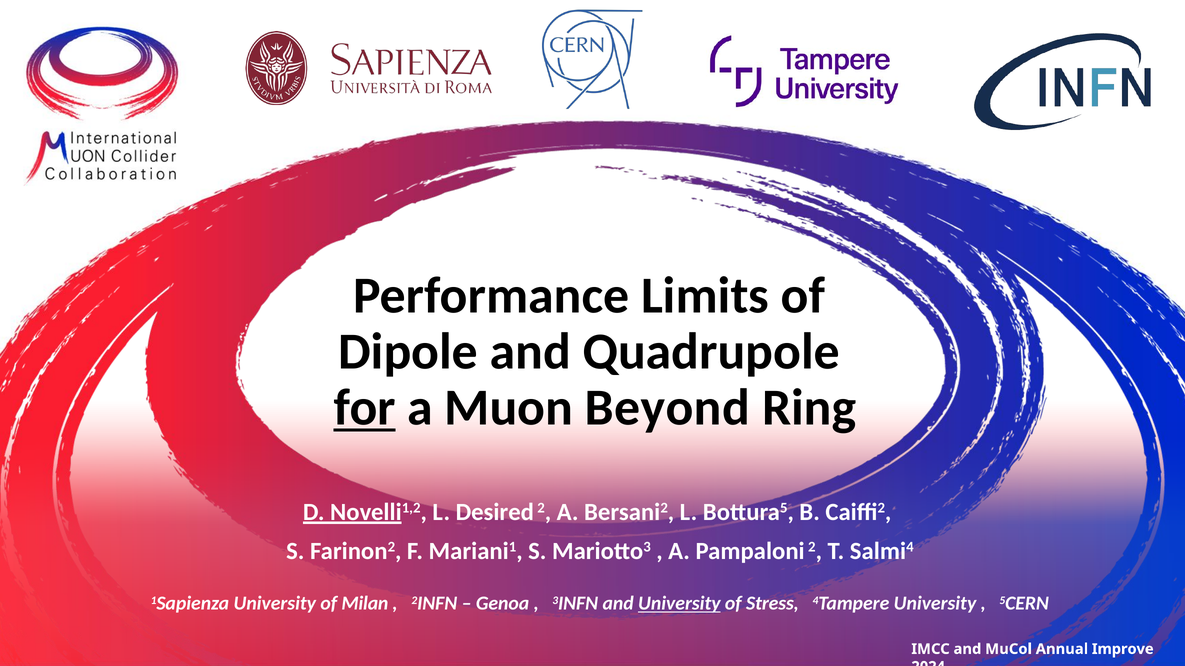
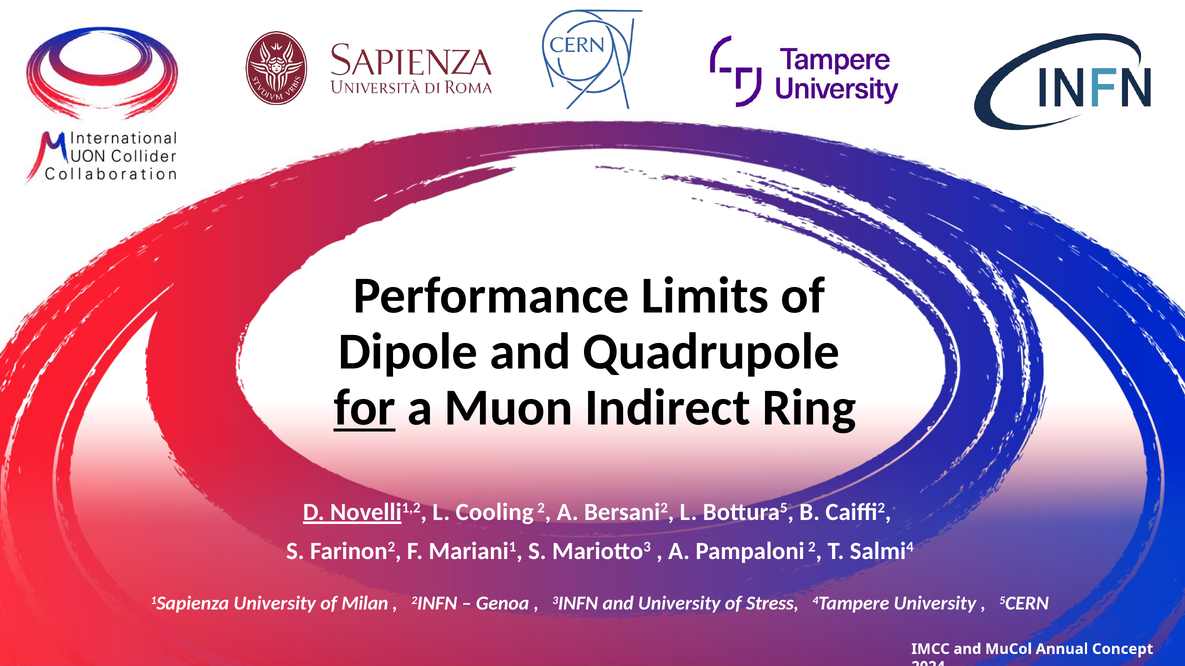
Beyond: Beyond -> Indirect
Desired: Desired -> Cooling
University at (679, 604) underline: present -> none
Improve: Improve -> Concept
